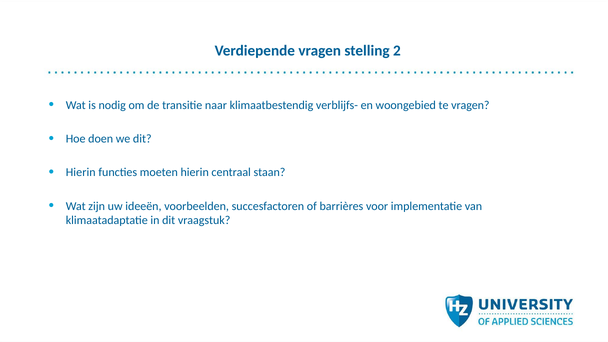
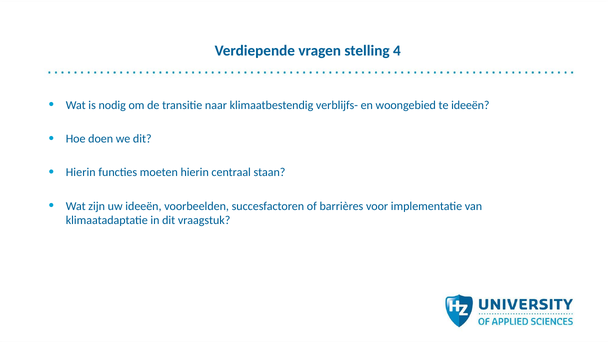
2: 2 -> 4
te vragen: vragen -> ideeën
